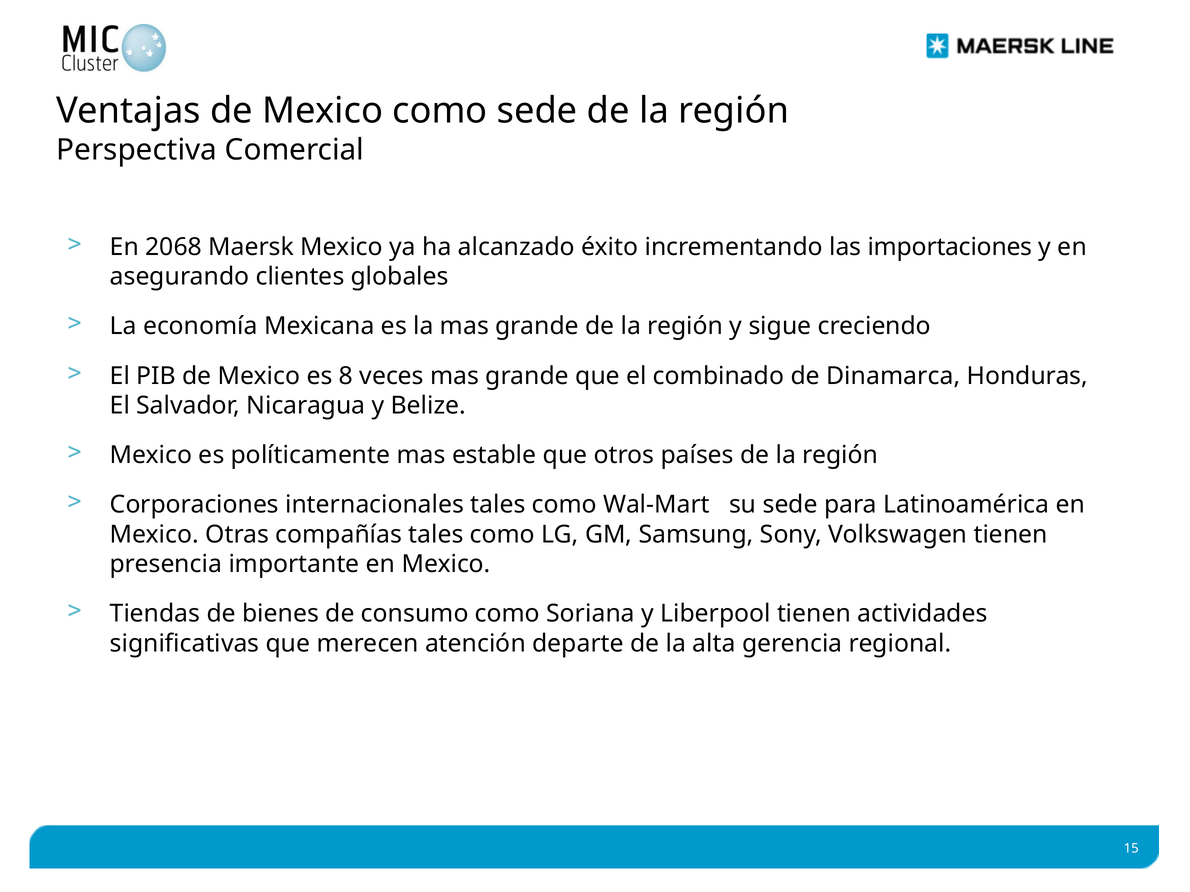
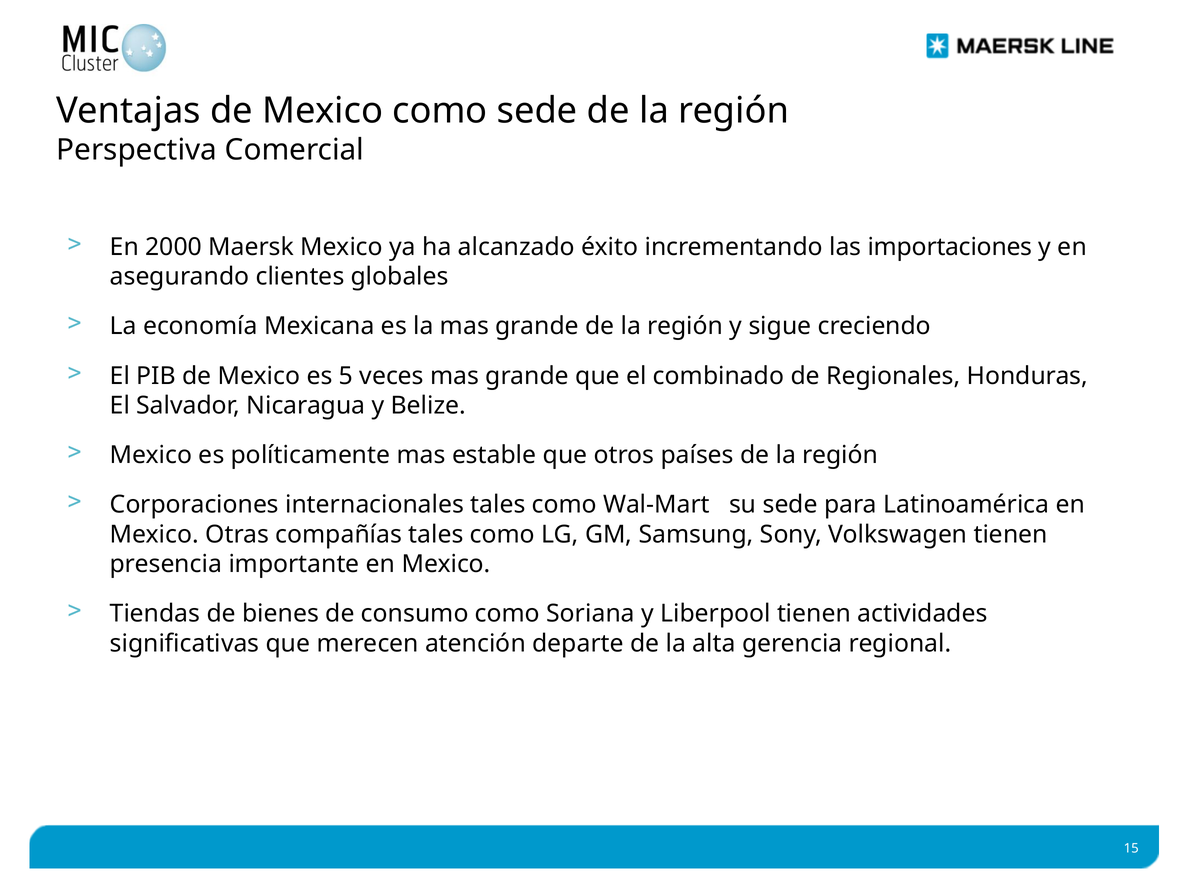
2068: 2068 -> 2000
8: 8 -> 5
Dinamarca: Dinamarca -> Regionales
